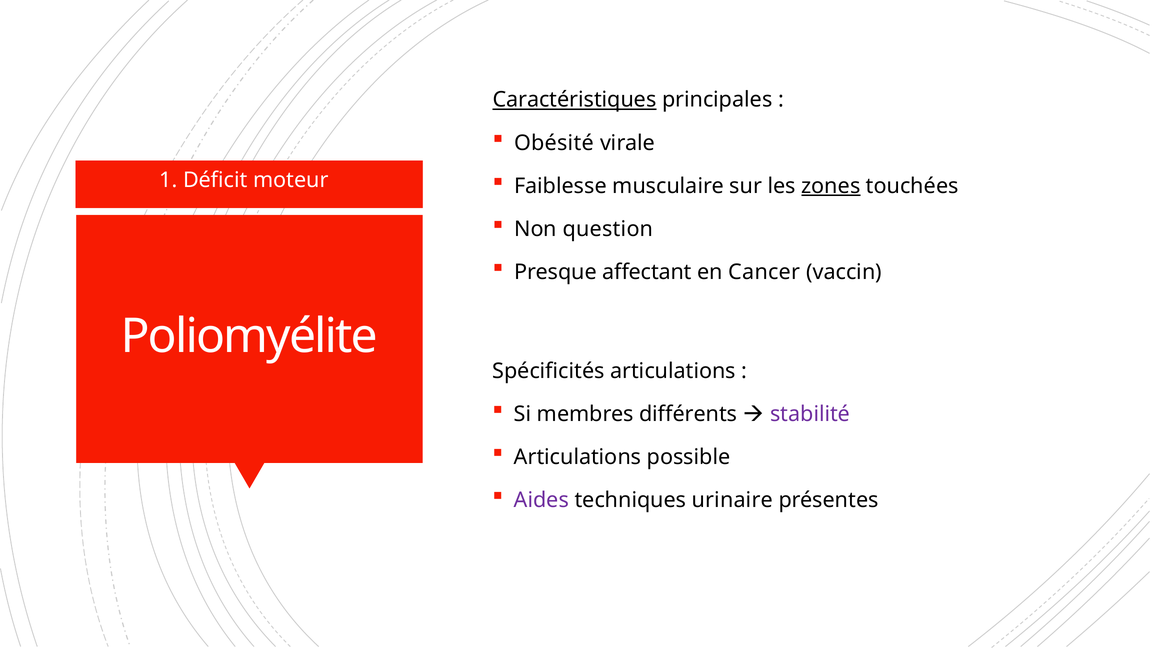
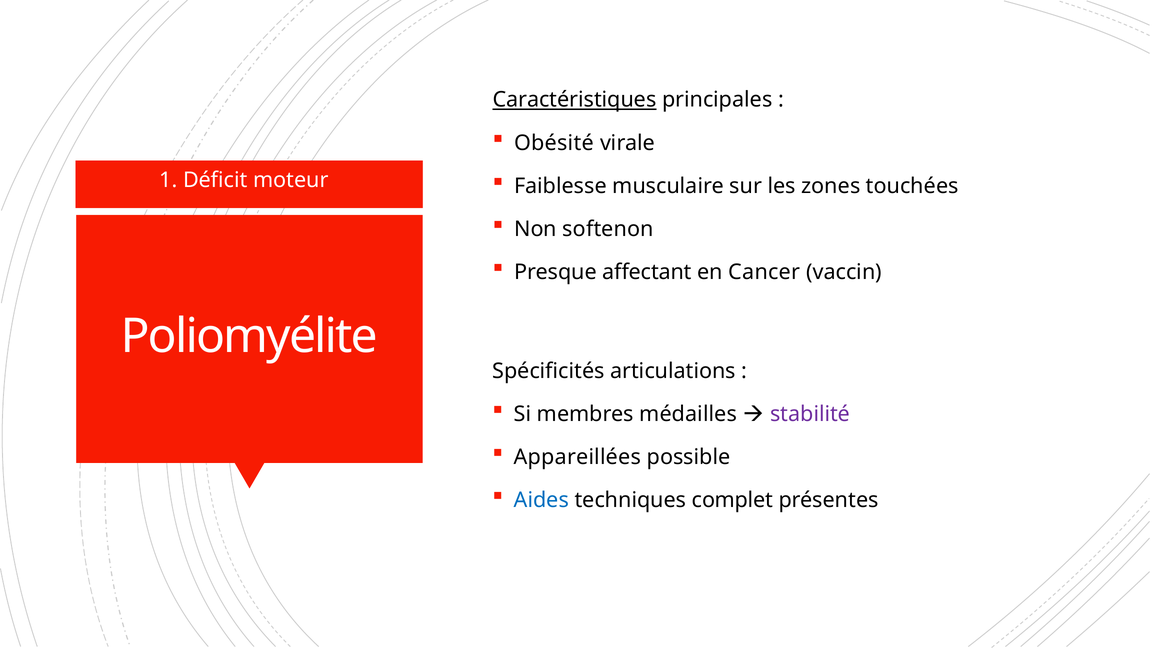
zones underline: present -> none
question: question -> softenon
différents: différents -> médailles
Articulations at (578, 457): Articulations -> Appareillées
Aides colour: purple -> blue
urinaire: urinaire -> complet
